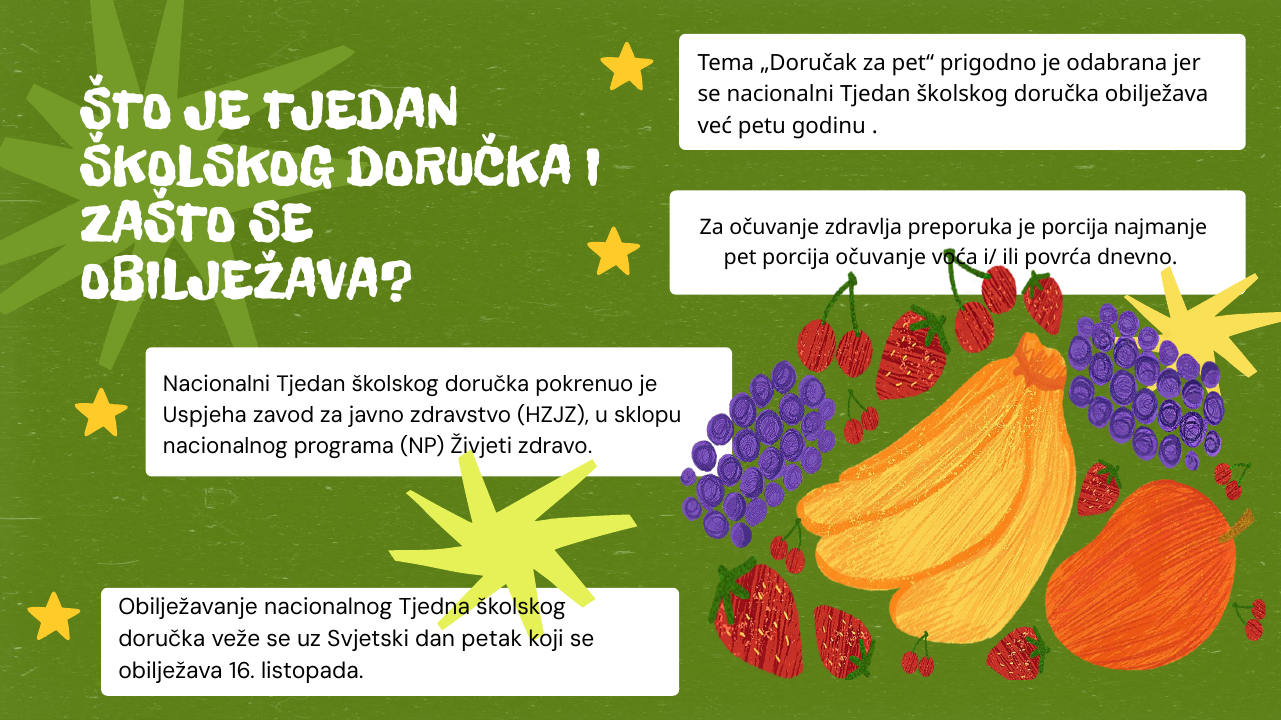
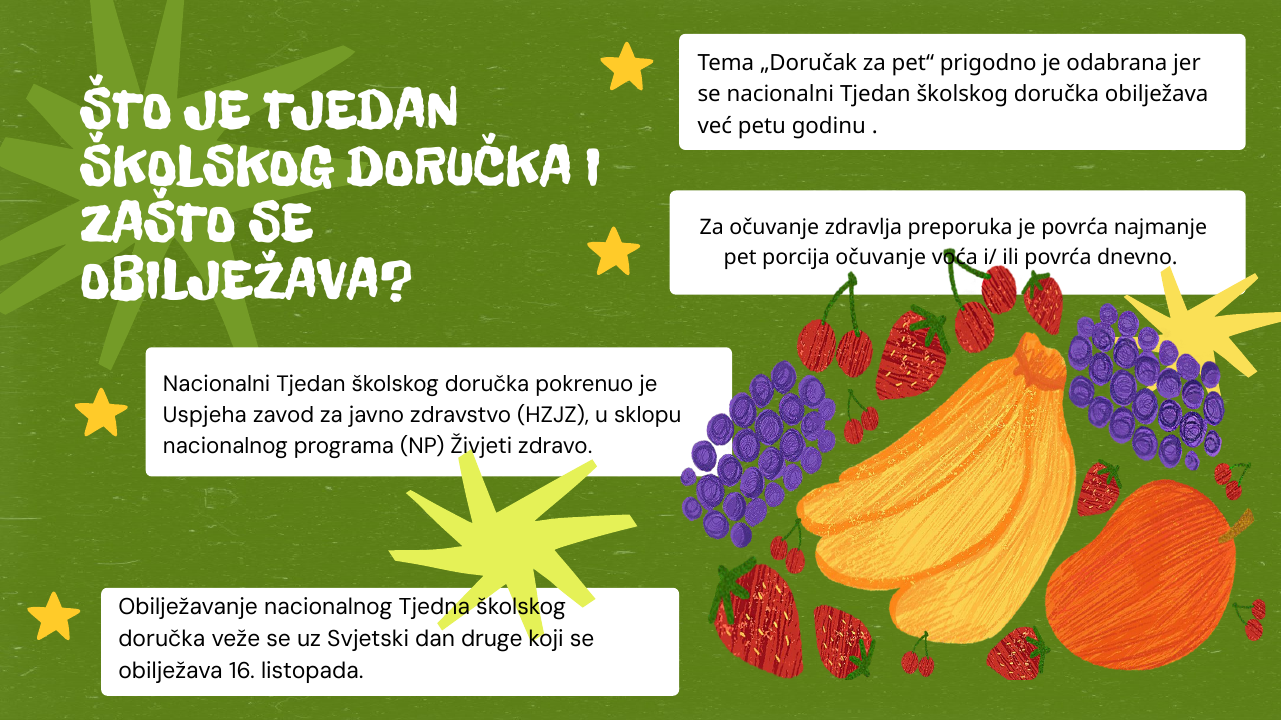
je porcija: porcija -> povrća
petak: petak -> druge
